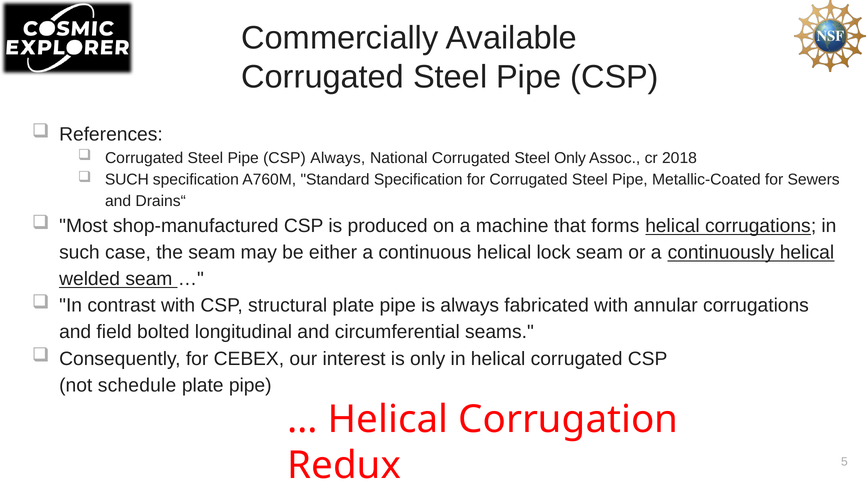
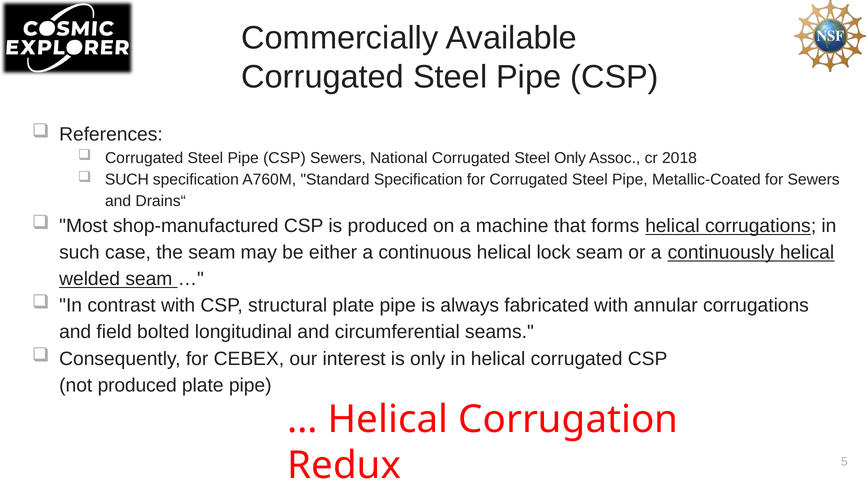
CSP Always: Always -> Sewers
not schedule: schedule -> produced
